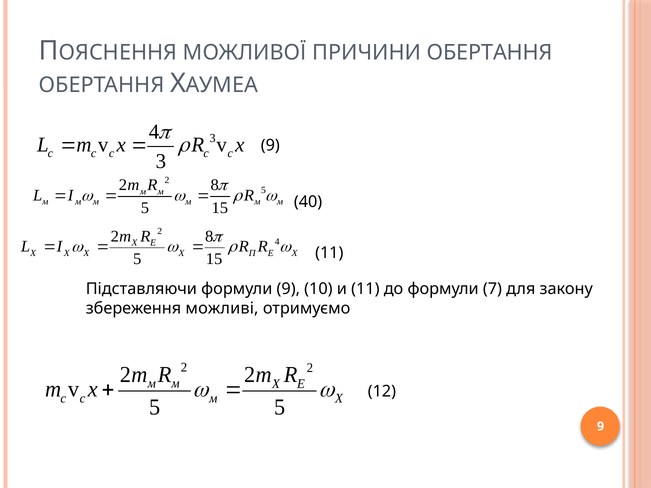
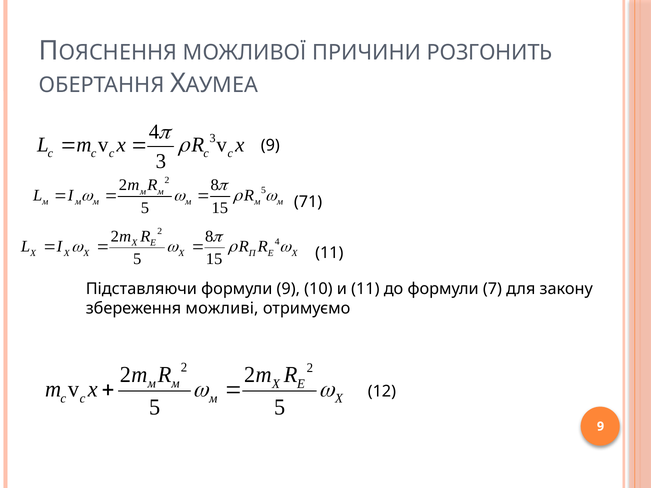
ПРИЧИНИ ОБЕРТАННЯ: ОБЕРТАННЯ -> РОЗГОНИТЬ
40: 40 -> 71
